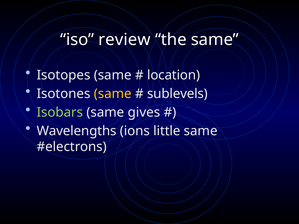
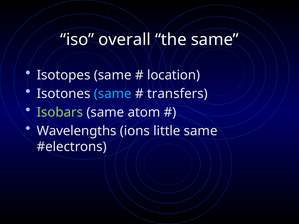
review: review -> overall
same at (113, 94) colour: yellow -> light blue
sublevels: sublevels -> transfers
gives: gives -> atom
